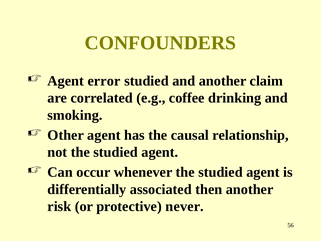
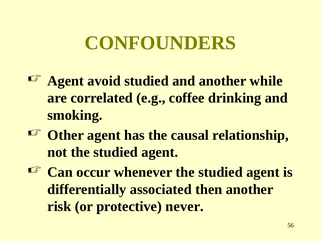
error: error -> avoid
claim: claim -> while
